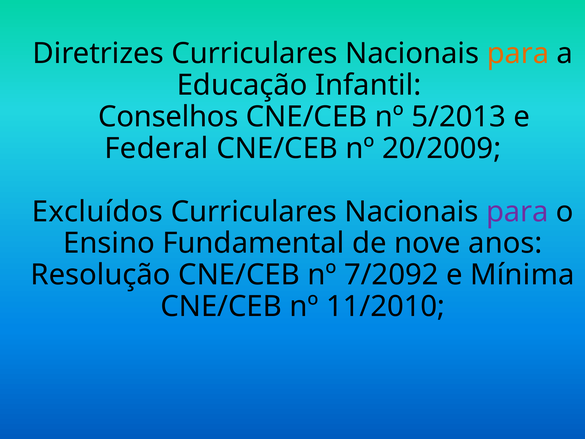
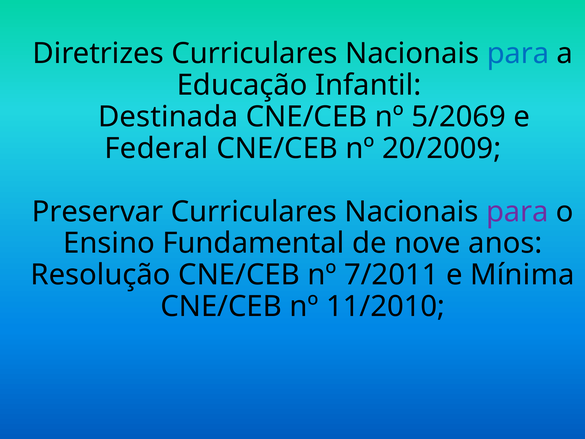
para at (518, 54) colour: orange -> blue
Conselhos: Conselhos -> Destinada
5/2013: 5/2013 -> 5/2069
Excluídos: Excluídos -> Preservar
7/2092: 7/2092 -> 7/2011
